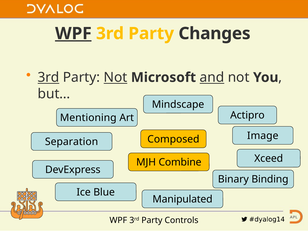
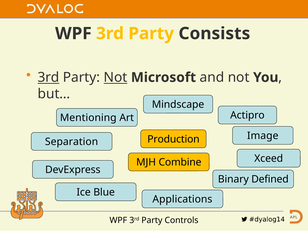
WPF at (73, 34) underline: present -> none
Changes: Changes -> Consists
and underline: present -> none
Composed: Composed -> Production
Binding: Binding -> Defined
Manipulated: Manipulated -> Applications
